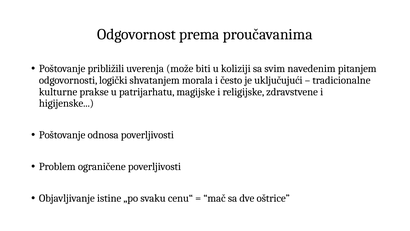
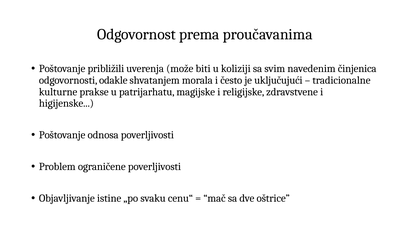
pitanjem: pitanjem -> činjenica
logički: logički -> odakle
